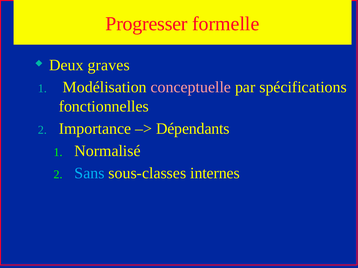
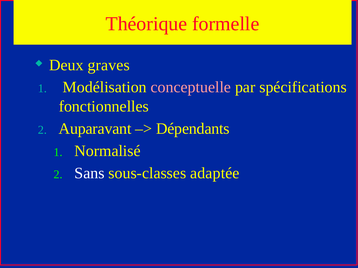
Progresser: Progresser -> Théorique
Importance: Importance -> Auparavant
Sans colour: light blue -> white
internes: internes -> adaptée
